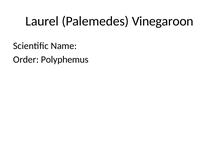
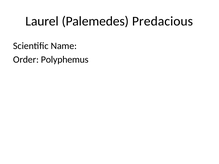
Vinegaroon: Vinegaroon -> Predacious
